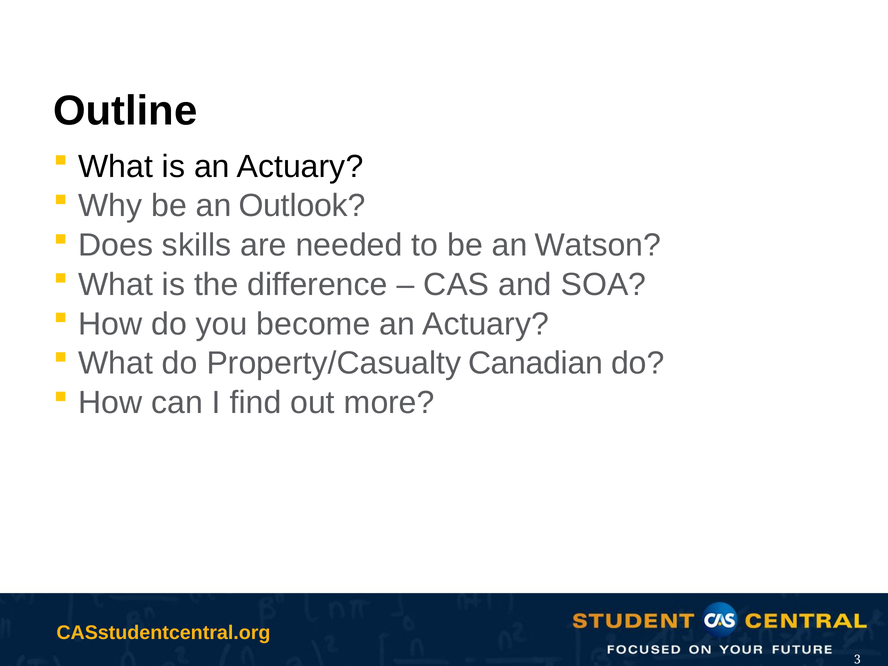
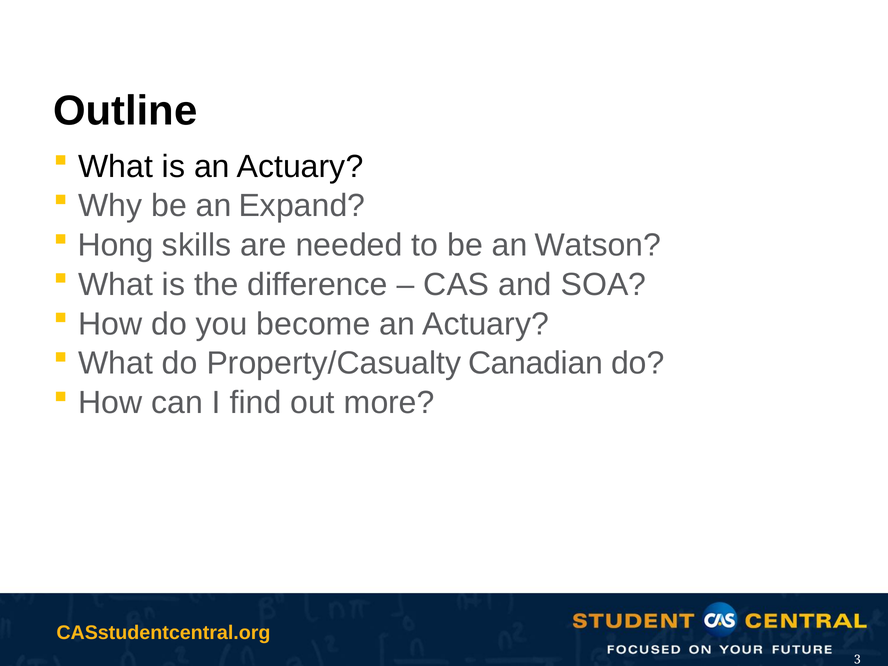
Outlook: Outlook -> Expand
Does: Does -> Hong
